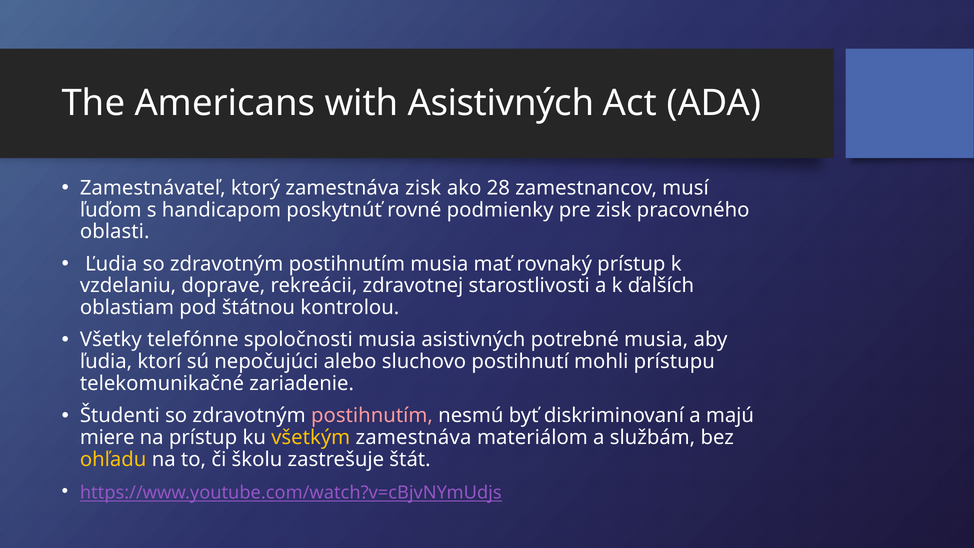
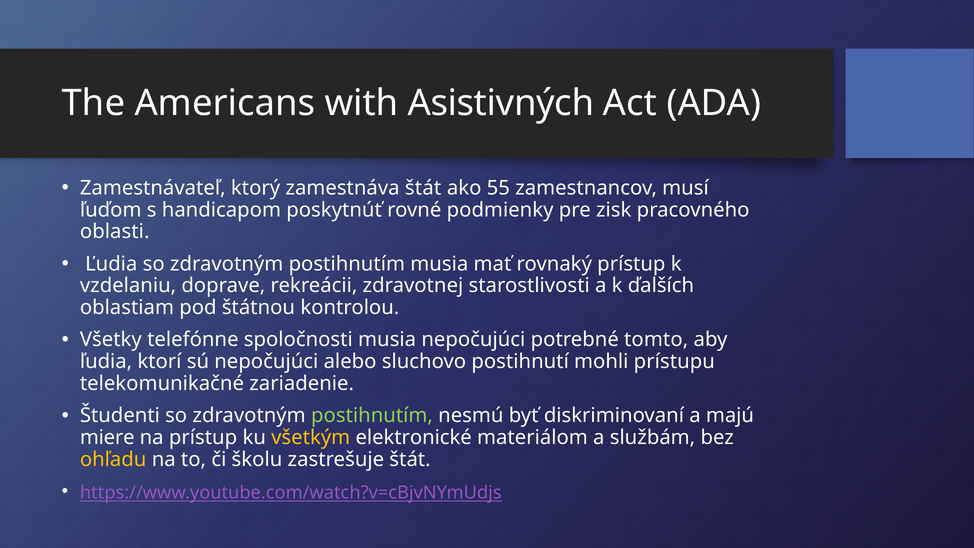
zamestnáva zisk: zisk -> štát
28: 28 -> 55
musia asistivných: asistivných -> nepočujúci
potrebné musia: musia -> tomto
postihnutím at (372, 416) colour: pink -> light green
všetkým zamestnáva: zamestnáva -> elektronické
